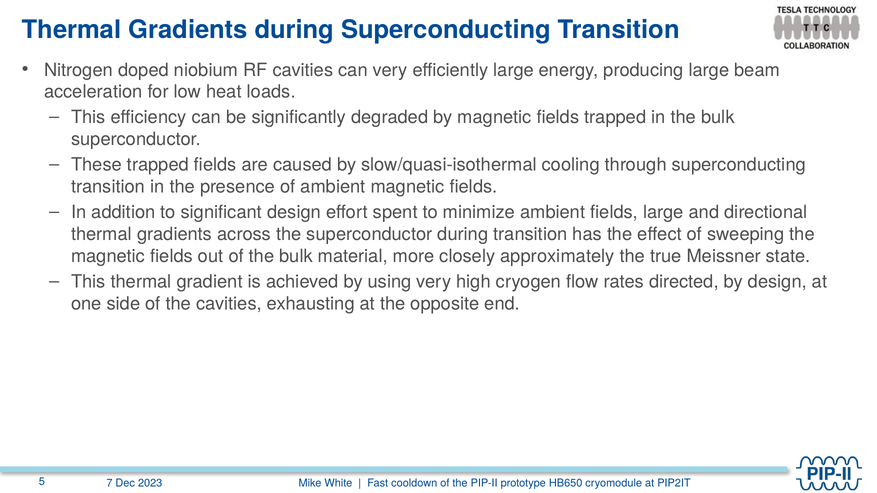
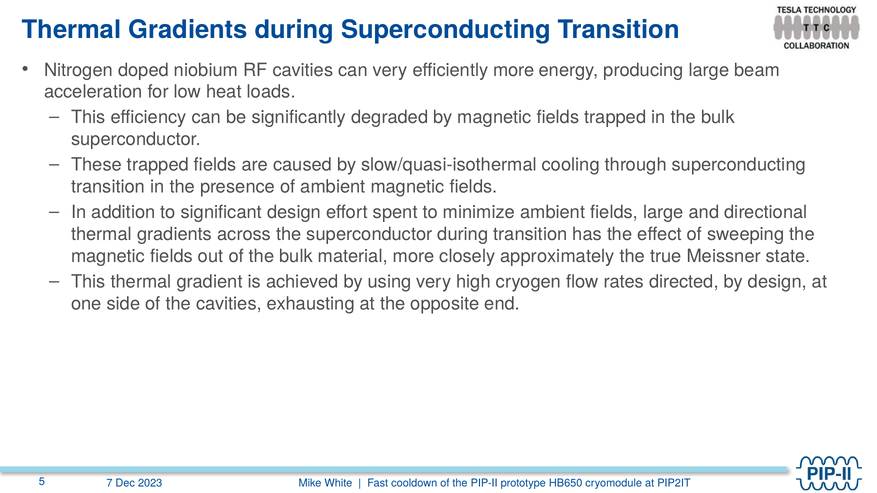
efficiently large: large -> more
